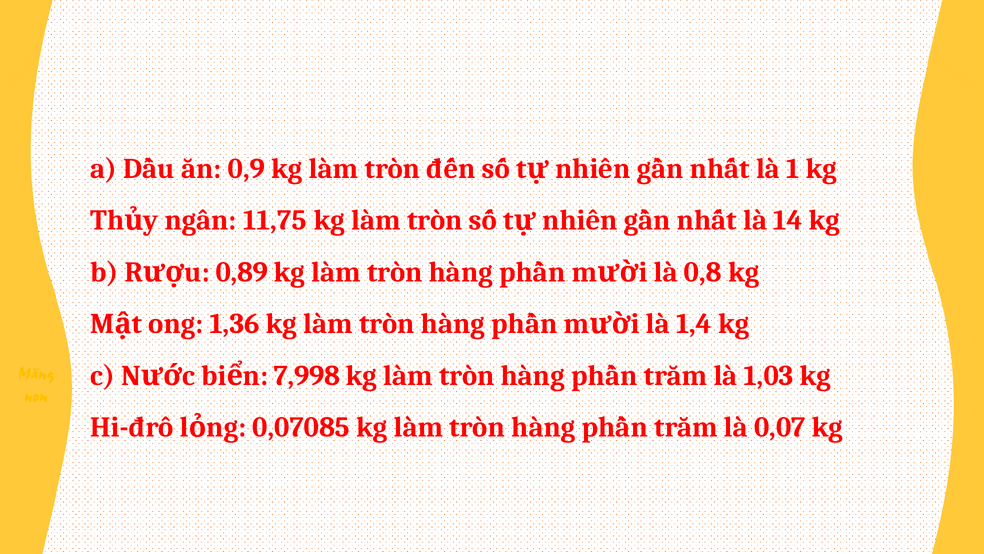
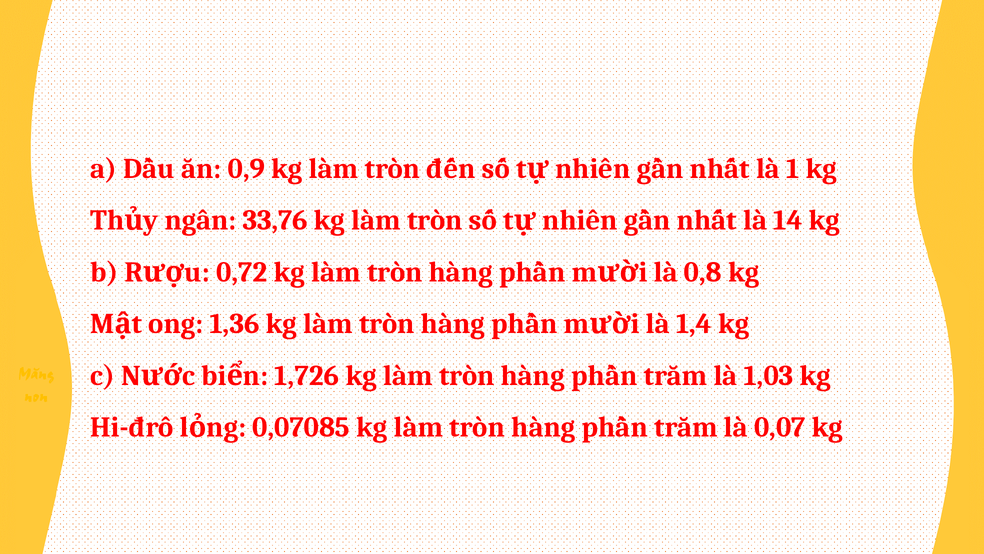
11,75: 11,75 -> 33,76
0,89: 0,89 -> 0,72
7,998: 7,998 -> 1,726
